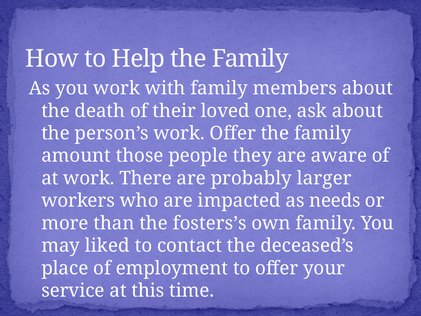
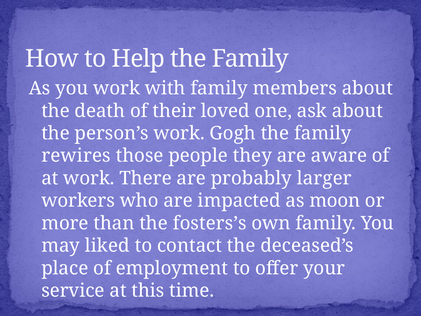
work Offer: Offer -> Gogh
amount: amount -> rewires
needs: needs -> moon
